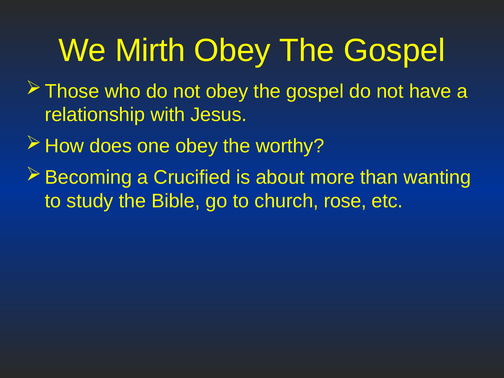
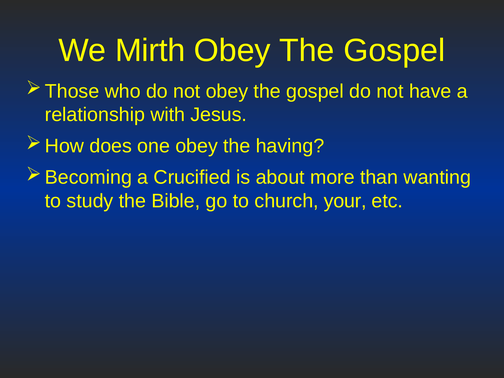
worthy: worthy -> having
rose: rose -> your
